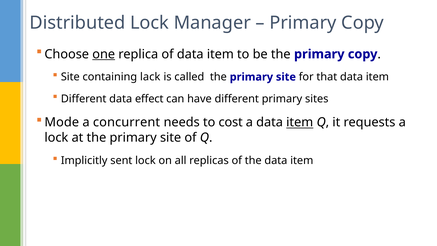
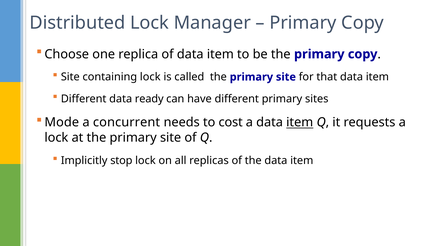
one underline: present -> none
containing lack: lack -> lock
effect: effect -> ready
sent: sent -> stop
